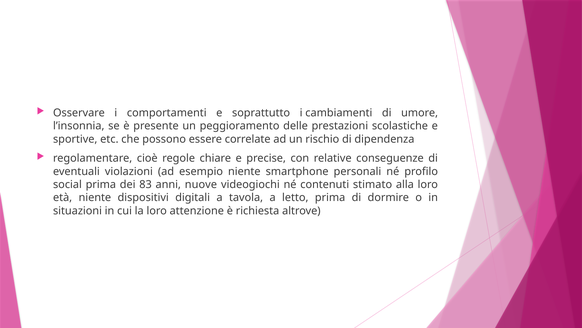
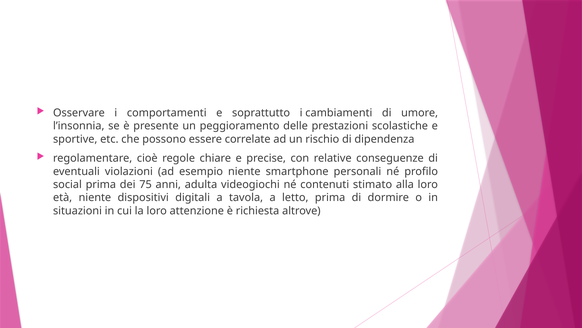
83: 83 -> 75
nuove: nuove -> adulta
